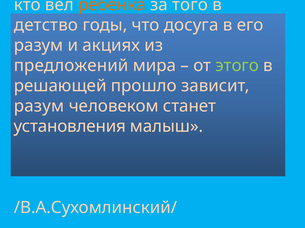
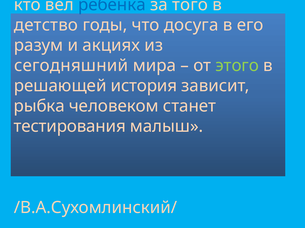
ребенка colour: orange -> blue
предложений: предложений -> сегодняшний
решающей прошло: прошло -> история
разум at (39, 107): разум -> рыбка
установления: установления -> тестирования
